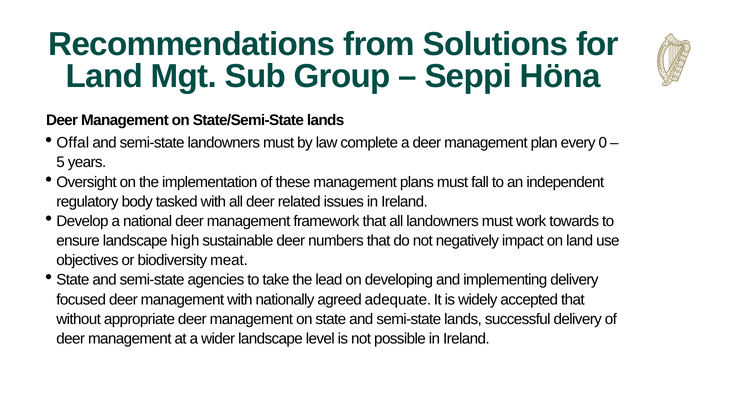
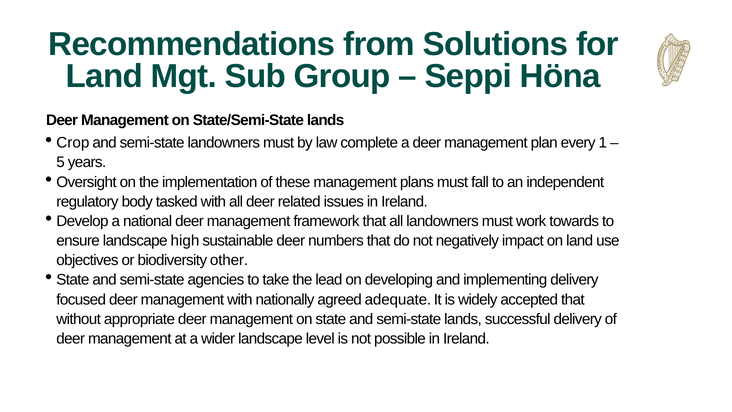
Offal: Offal -> Crop
0: 0 -> 1
meat: meat -> other
